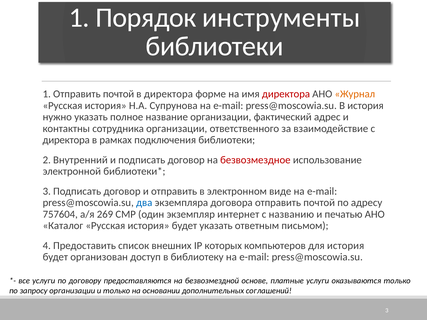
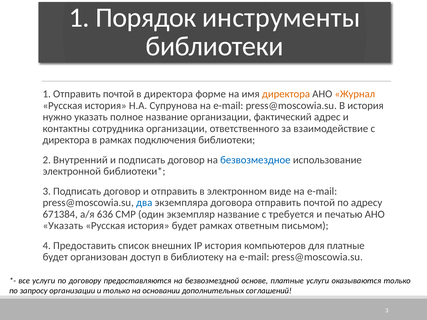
директора at (286, 94) colour: red -> orange
безвозмездное colour: red -> blue
757604: 757604 -> 671384
269: 269 -> 636
экземпляр интернет: интернет -> название
названию: названию -> требуется
Каталог at (63, 226): Каталог -> Указать
будет указать: указать -> рамках
IP которых: которых -> история
для история: история -> платные
